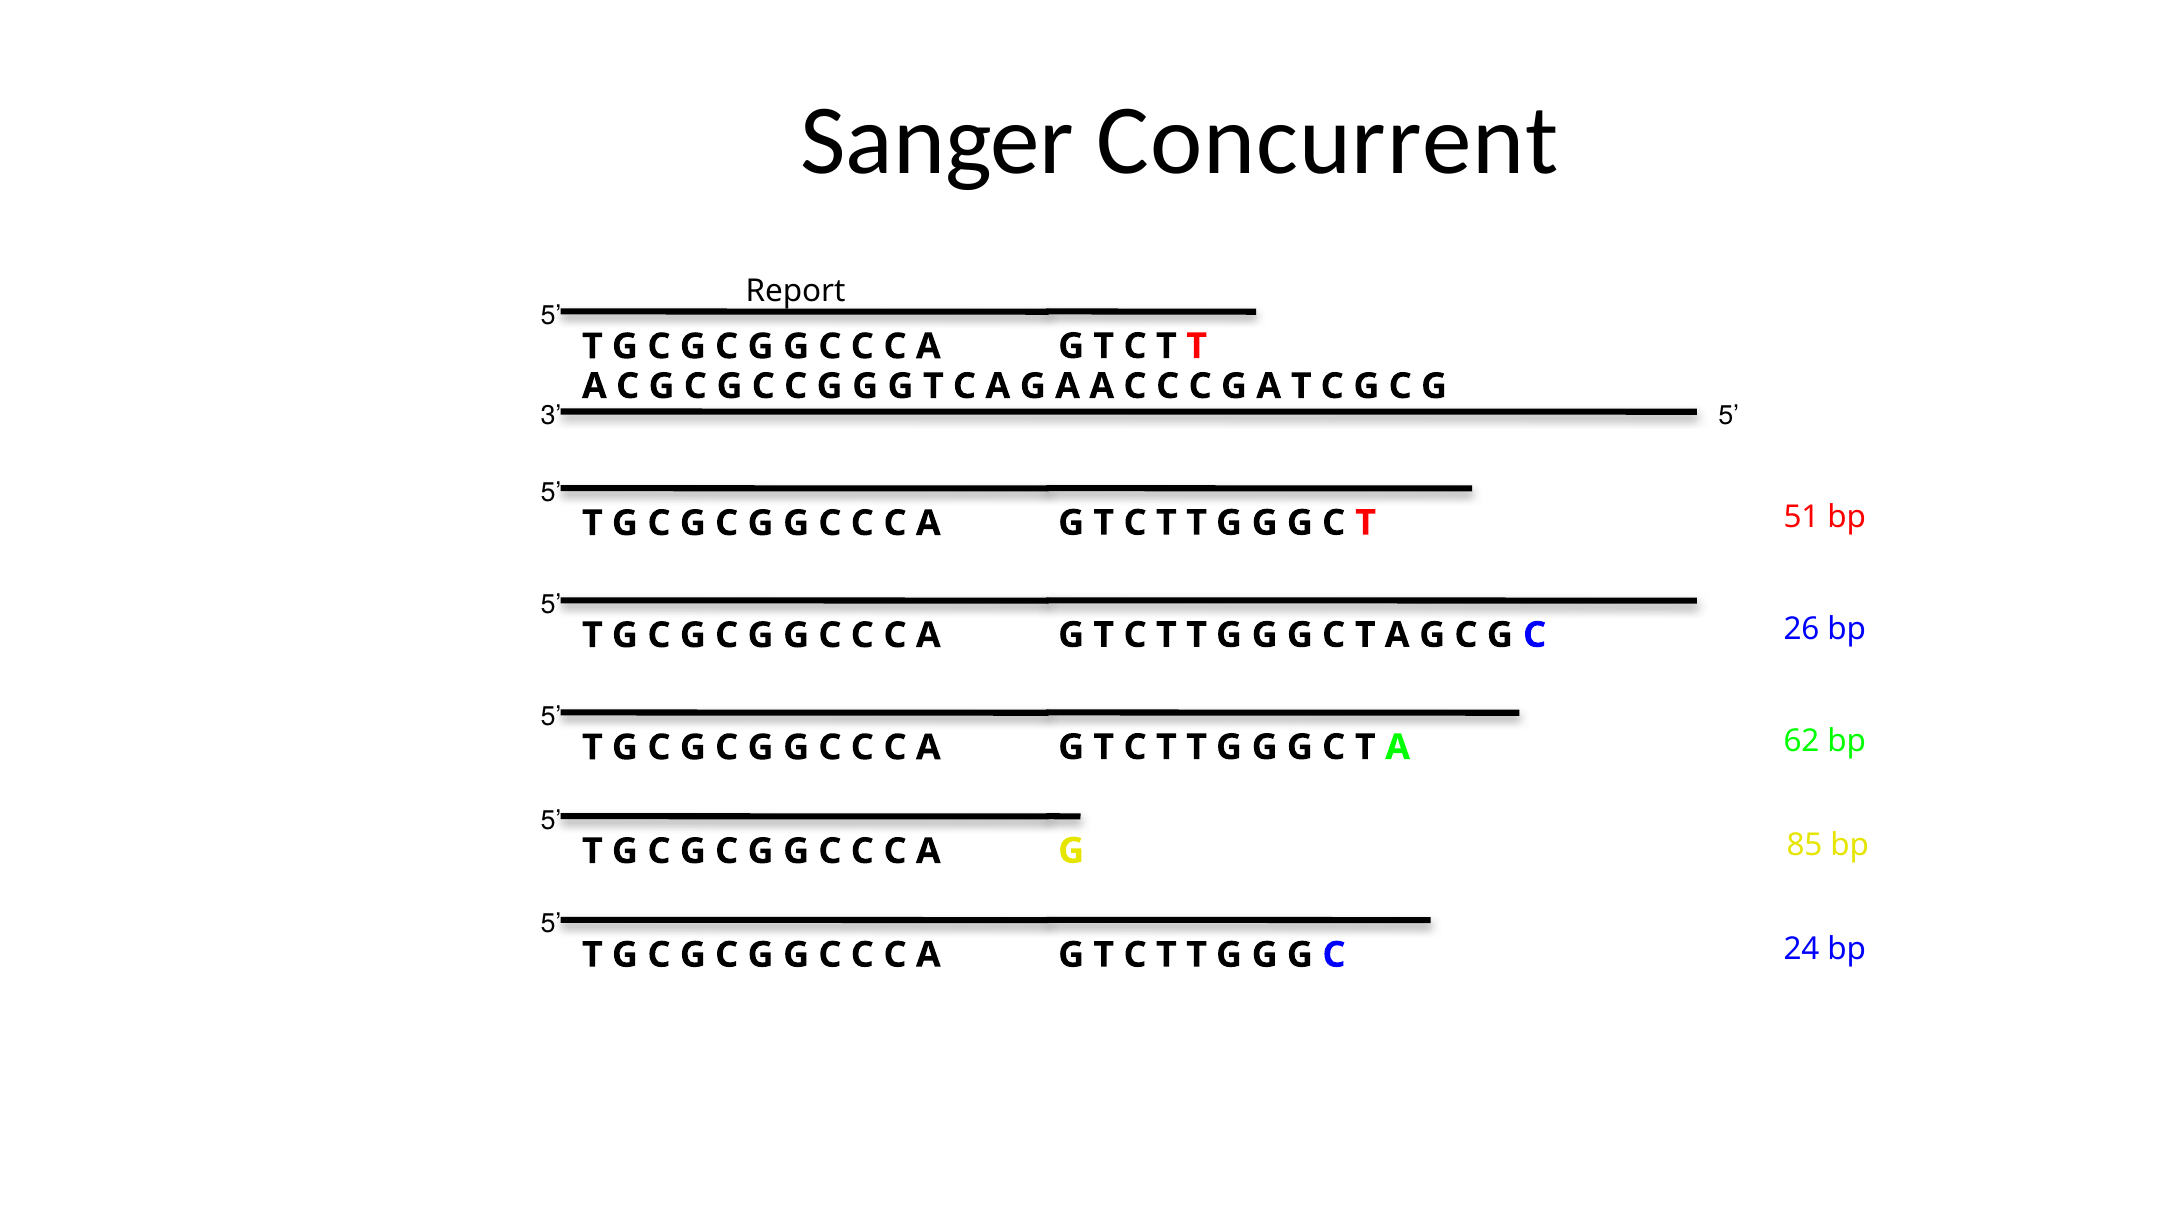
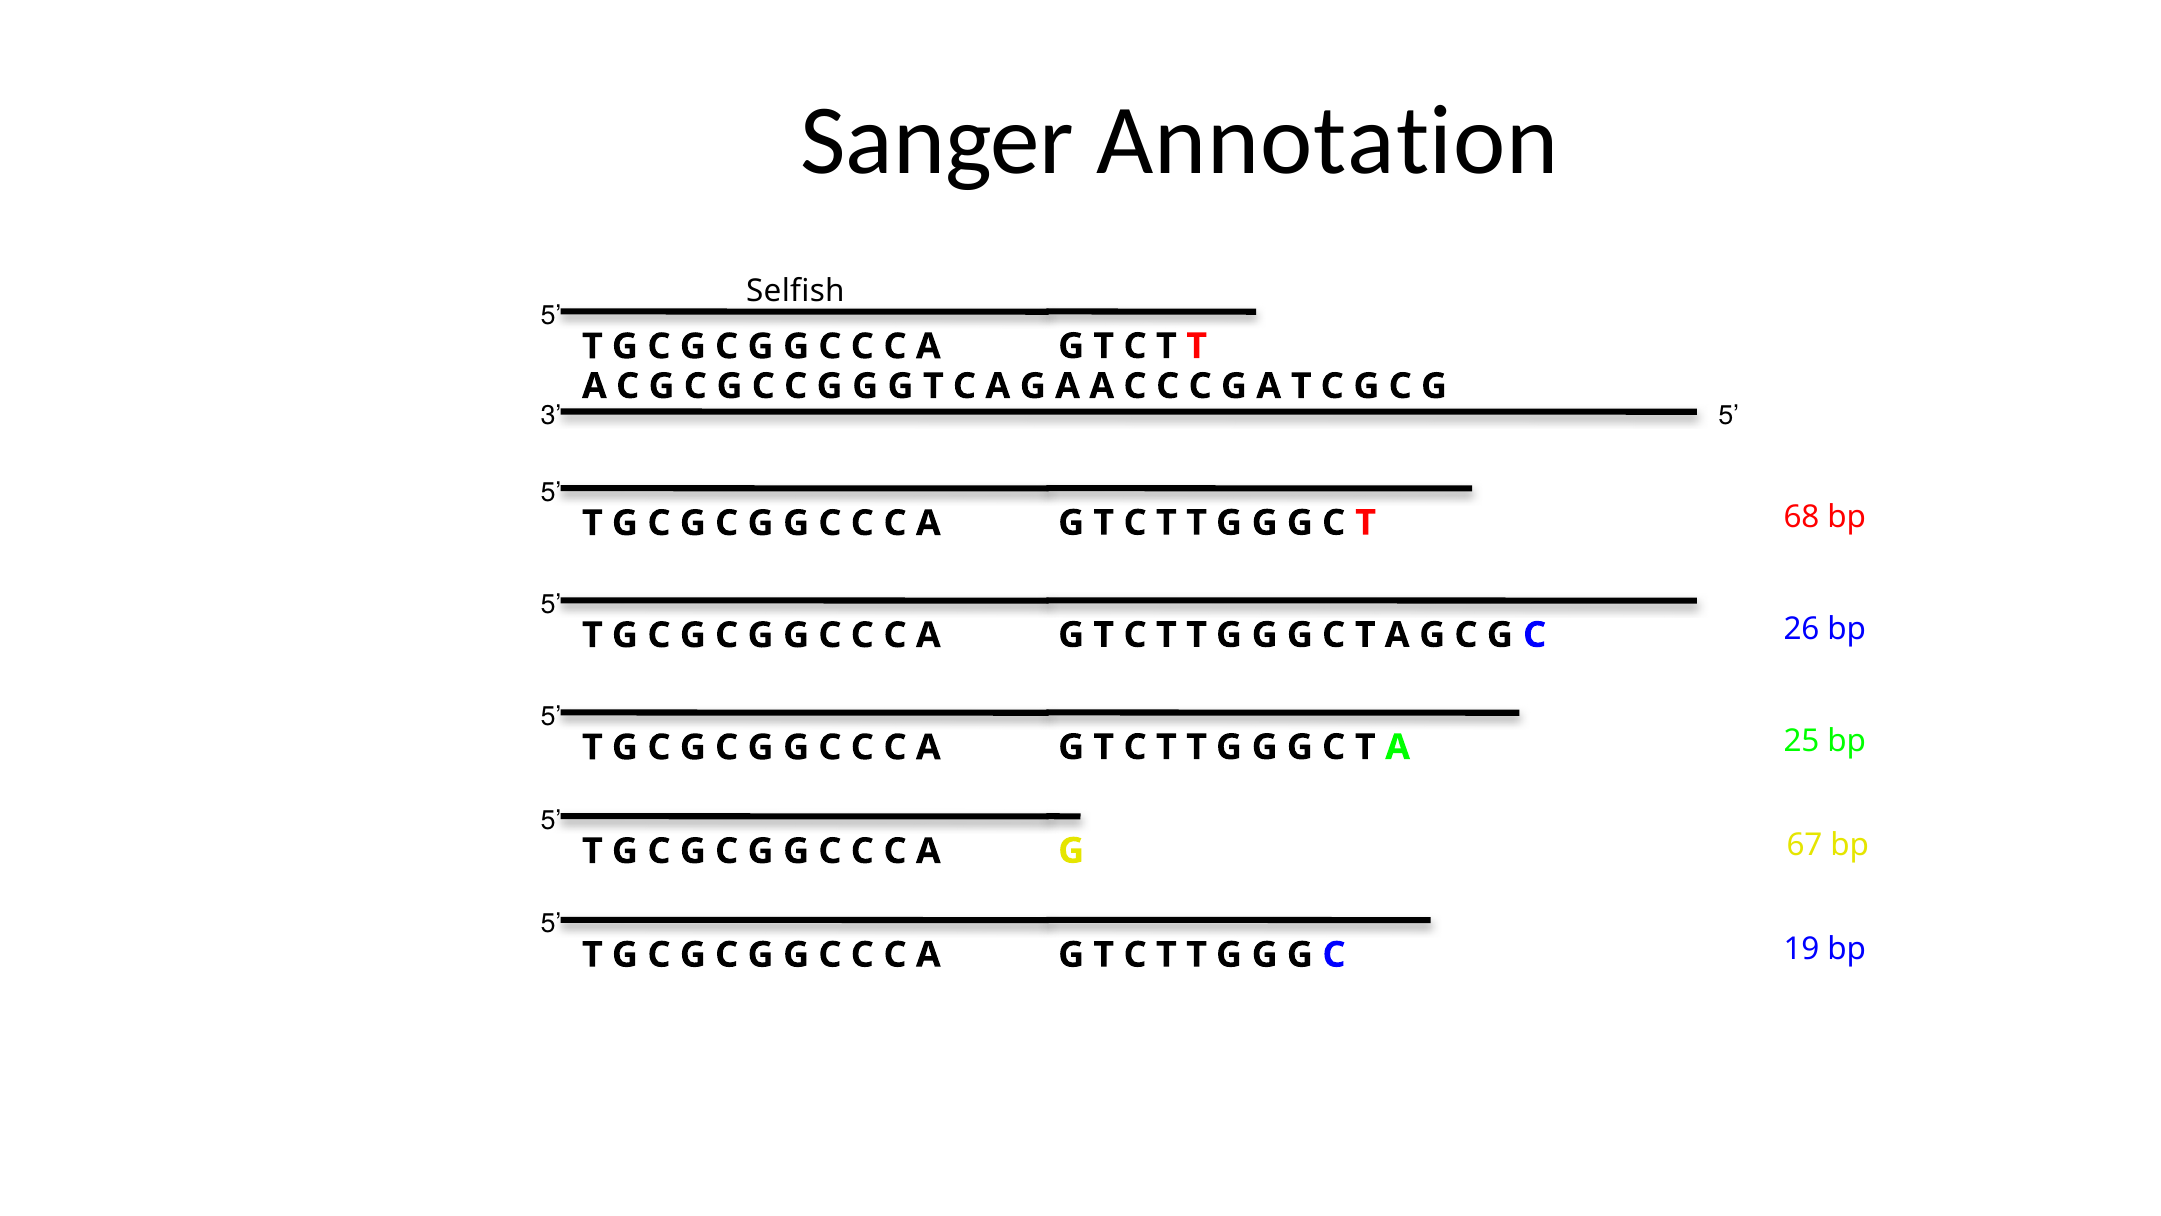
Concurrent: Concurrent -> Annotation
Report: Report -> Selfish
51: 51 -> 68
62: 62 -> 25
85: 85 -> 67
24: 24 -> 19
